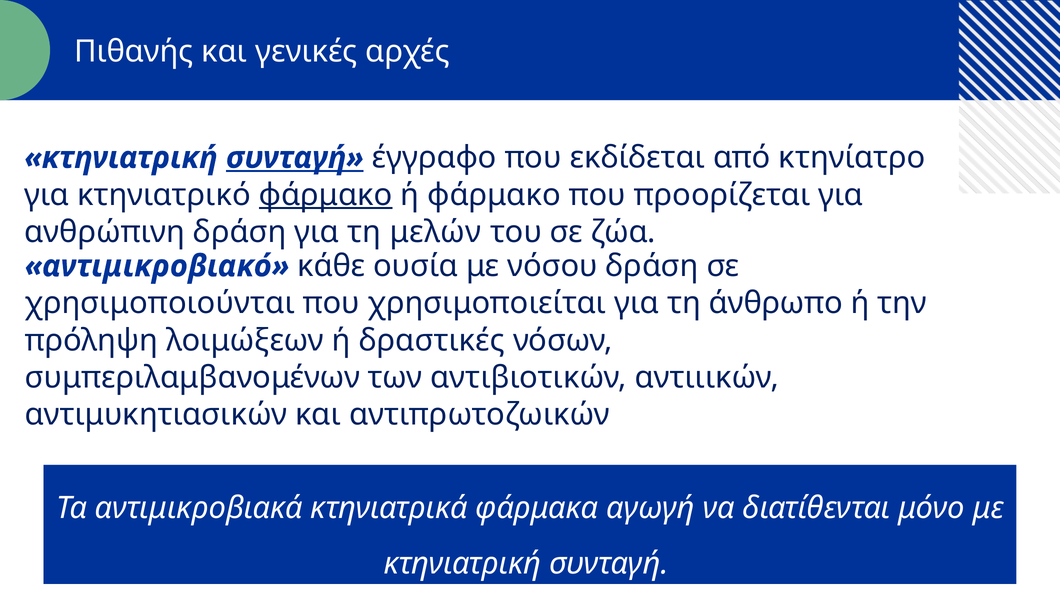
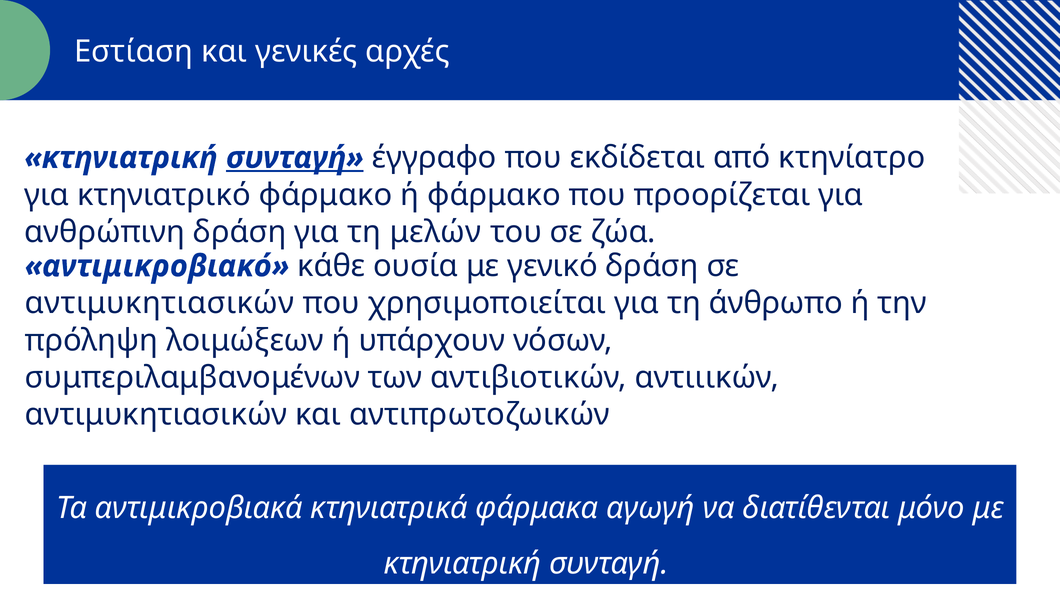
Πιθανής: Πιθανής -> Εστίαση
φάρμακο at (326, 195) underline: present -> none
νόσου: νόσου -> γενικό
χρησιμοποιούνται at (160, 303): χρησιμοποιούνται -> αντιμυκητιασικών
δραστικές: δραστικές -> υπάρχουν
